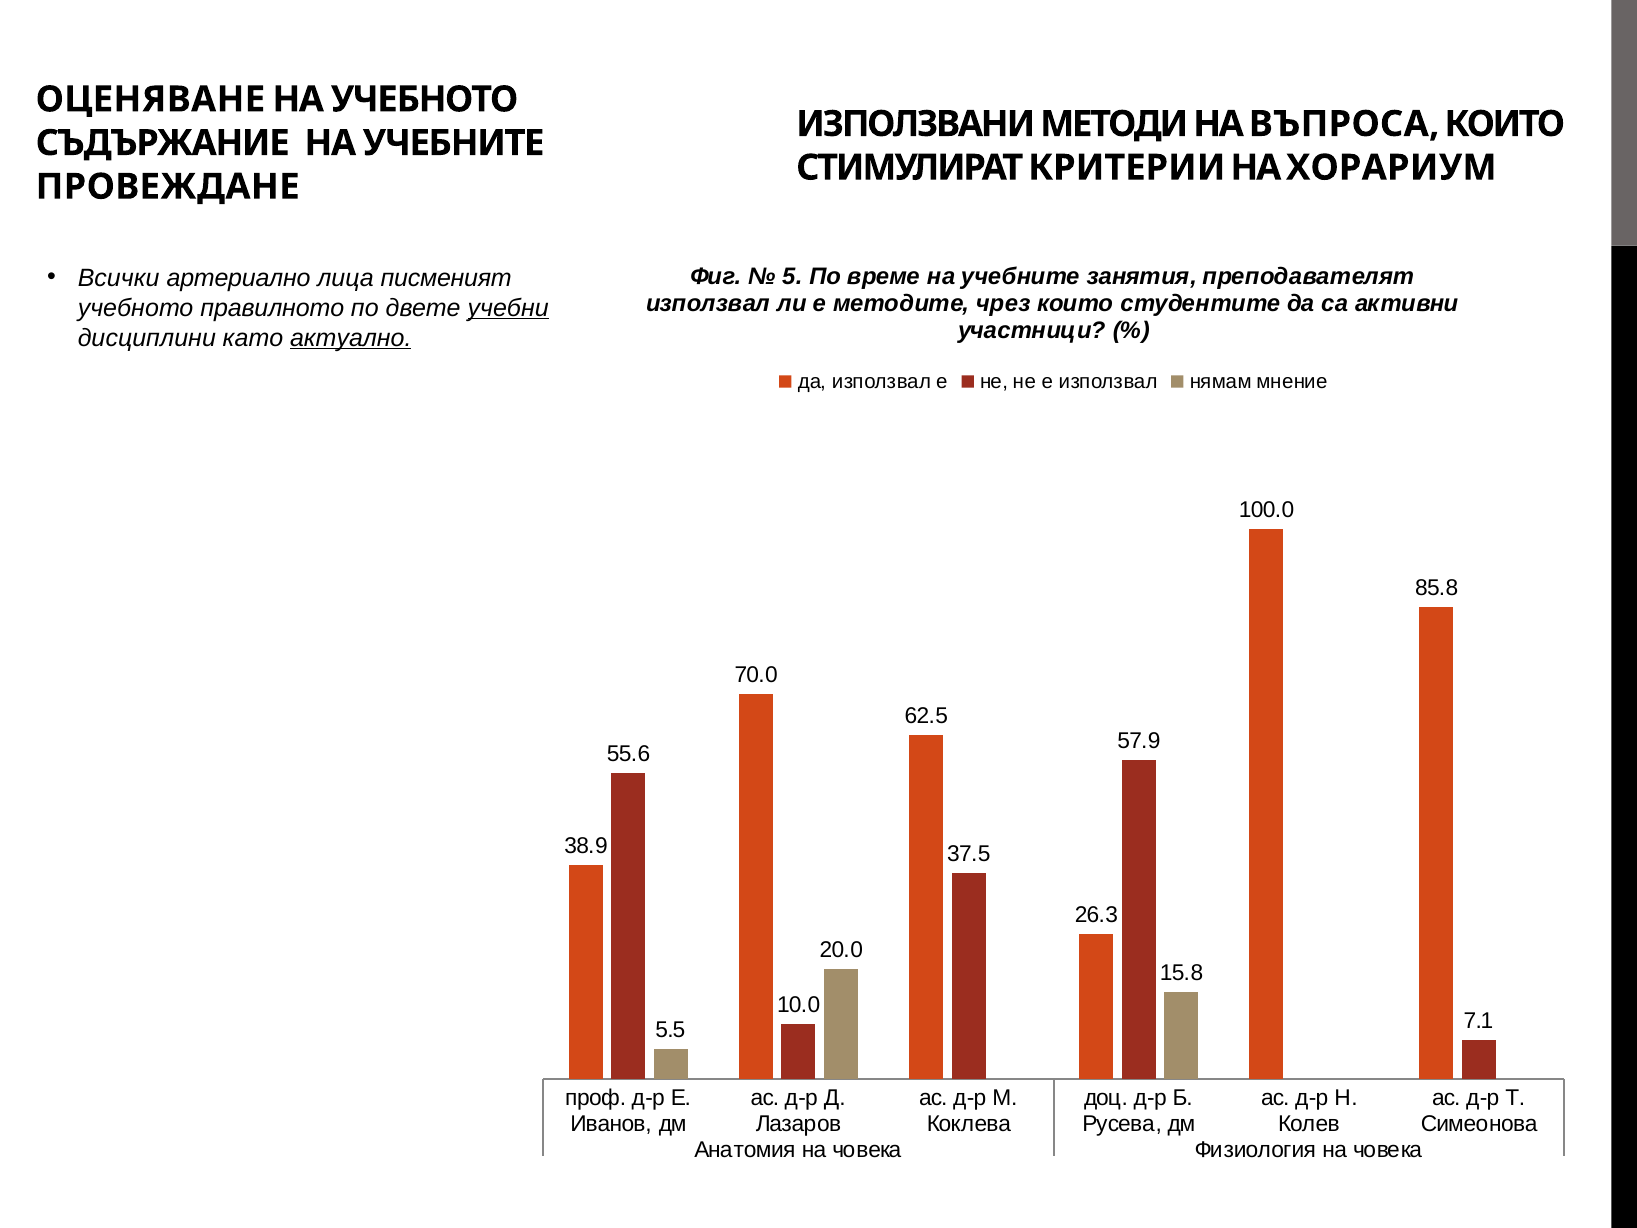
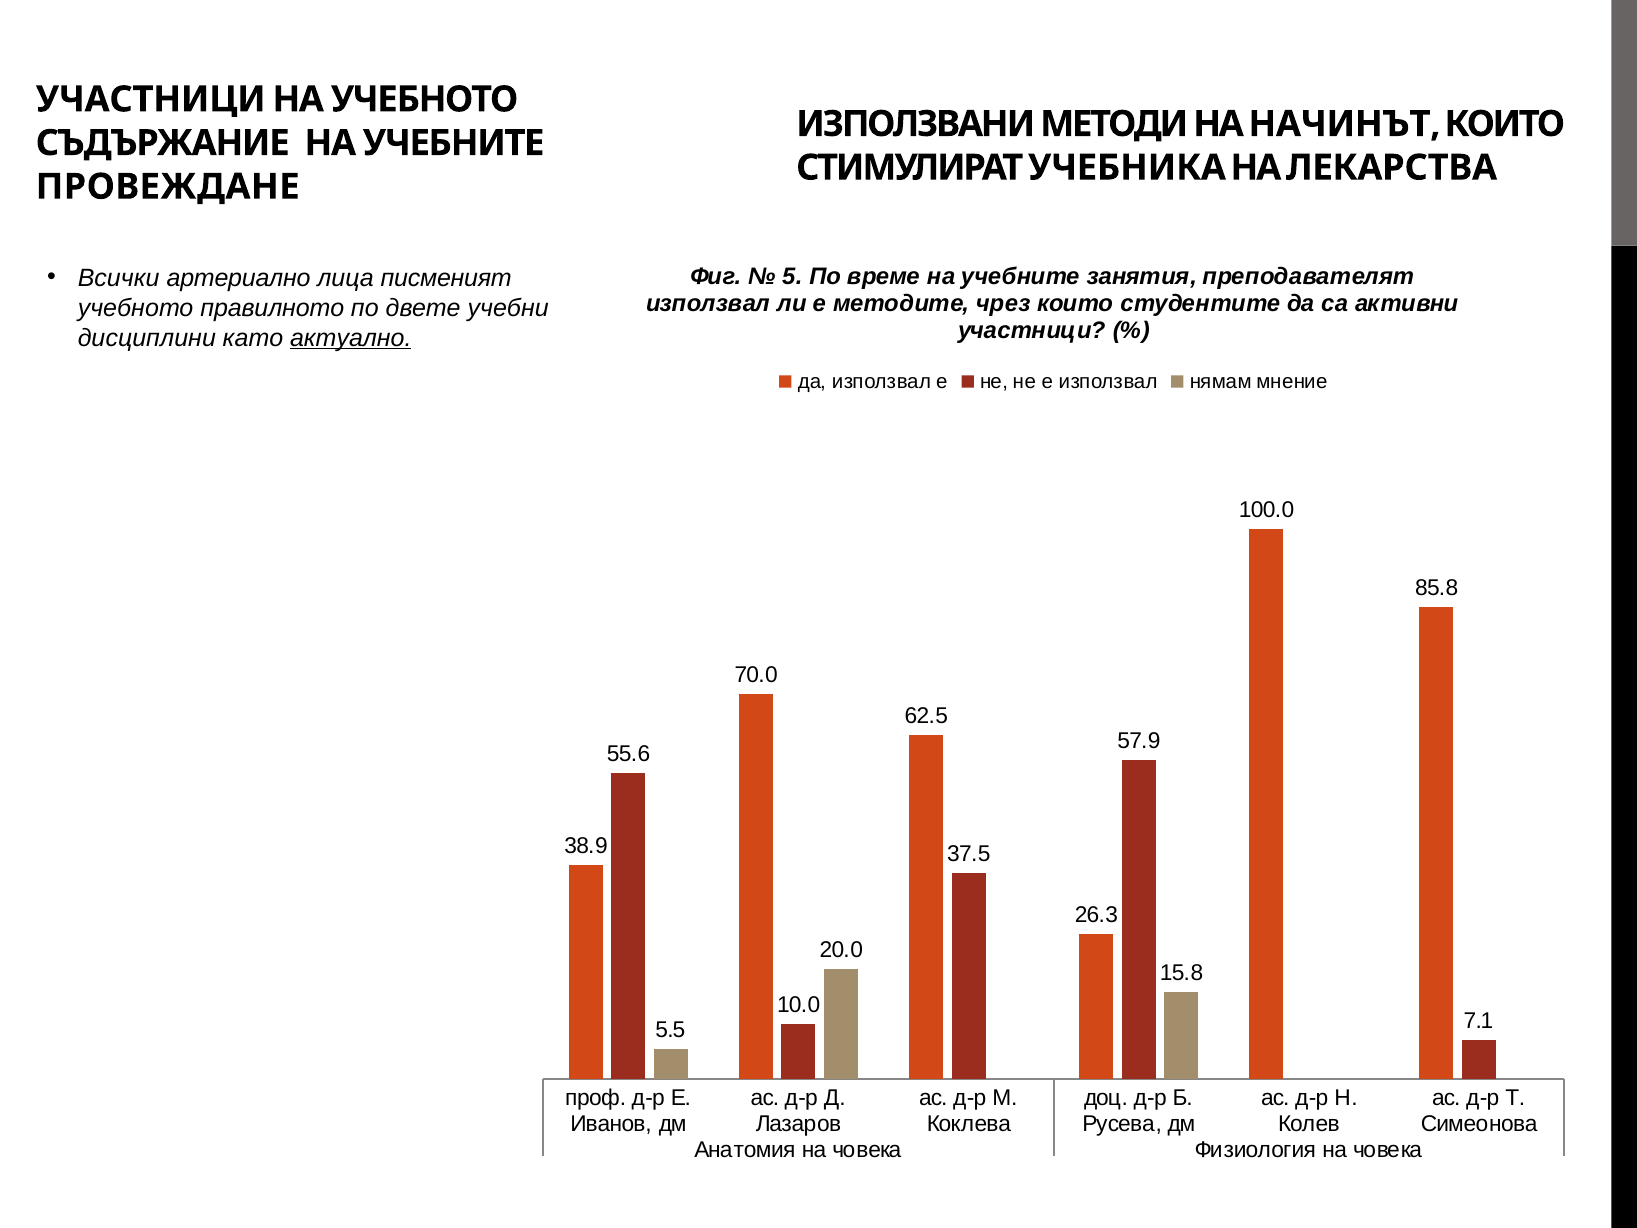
ОЦЕНЯВАНЕ at (150, 99): ОЦЕНЯВАНЕ -> УЧАСТНИЦИ
ВЪПРОСА: ВЪПРОСА -> НАЧИНЪТ
КРИТЕРИИ: КРИТЕРИИ -> УЧЕБНИКА
ХОРАРИУМ: ХОРАРИУМ -> ЛЕКАРСТВА
учебни underline: present -> none
